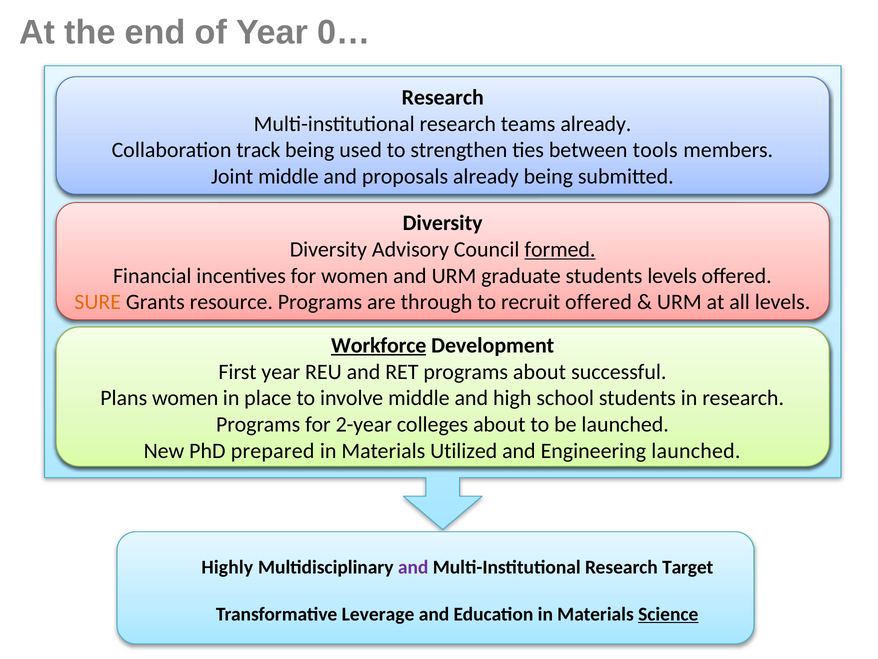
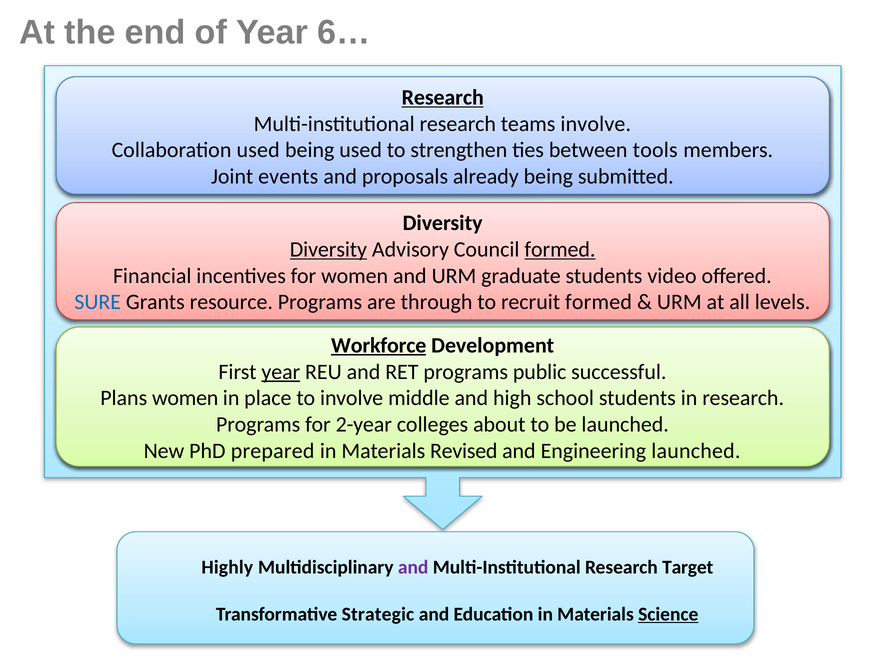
0…: 0… -> 6…
Research at (443, 97) underline: none -> present
already at (596, 124): already -> involve
Collaboration track: track -> used
Joint middle: middle -> events
Diversity at (328, 249) underline: none -> present
students levels: levels -> video
SURE colour: orange -> blue
recruit offered: offered -> formed
year at (281, 372) underline: none -> present
programs about: about -> public
Utilized: Utilized -> Revised
Leverage: Leverage -> Strategic
